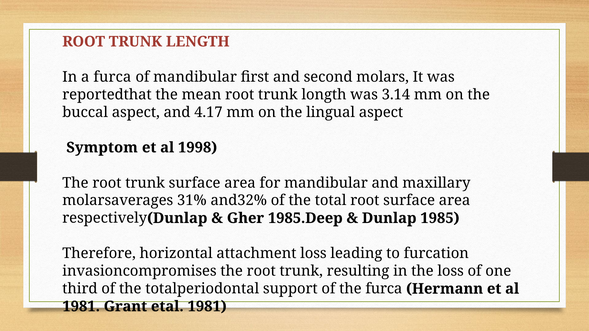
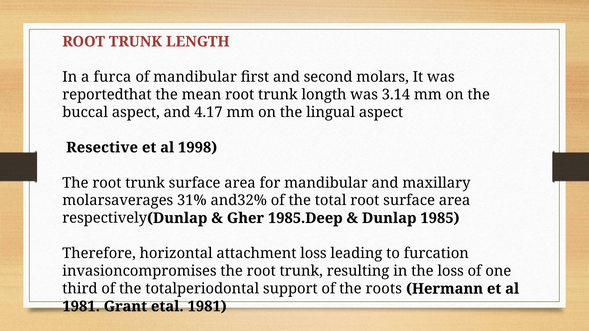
Symptom: Symptom -> Resective
the furca: furca -> roots
